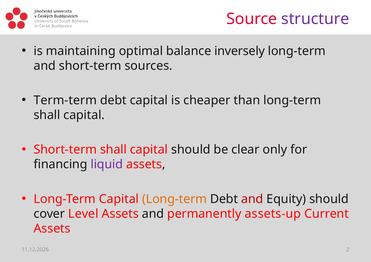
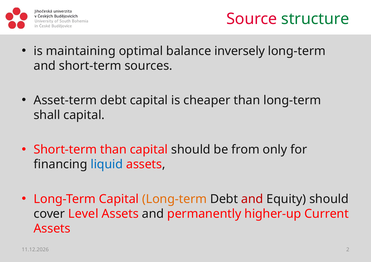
structure colour: purple -> green
Term-term: Term-term -> Asset-term
Short-term shall: shall -> than
clear: clear -> from
liquid colour: purple -> blue
assets-up: assets-up -> higher-up
